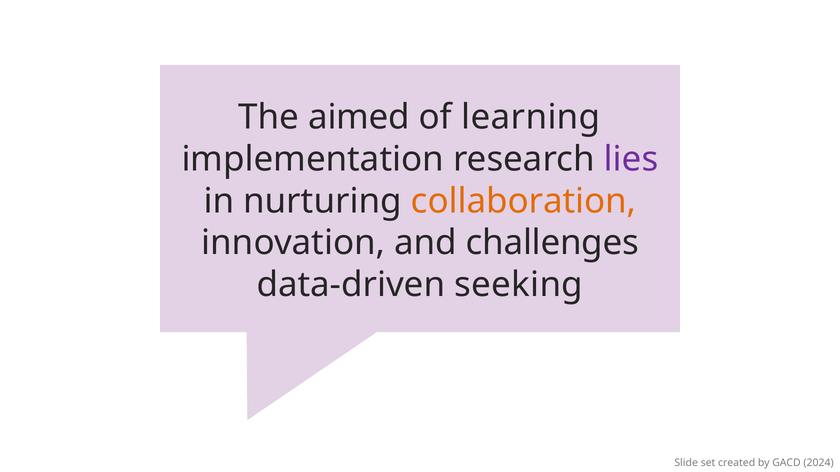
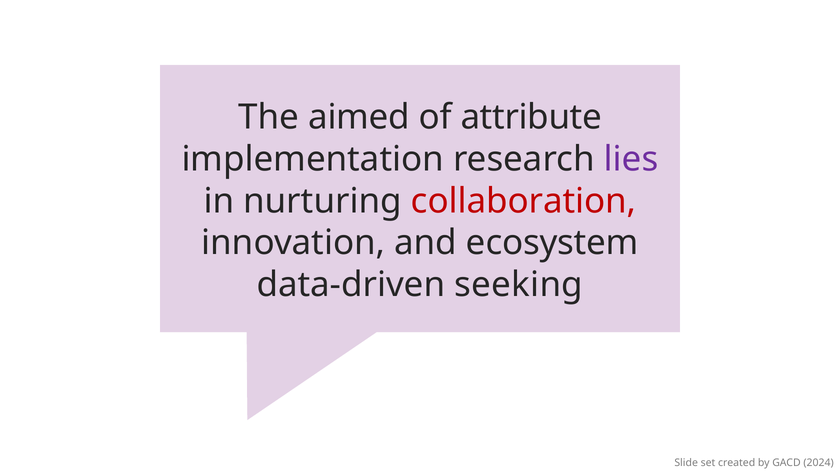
learning: learning -> attribute
collaboration colour: orange -> red
challenges: challenges -> ecosystem
